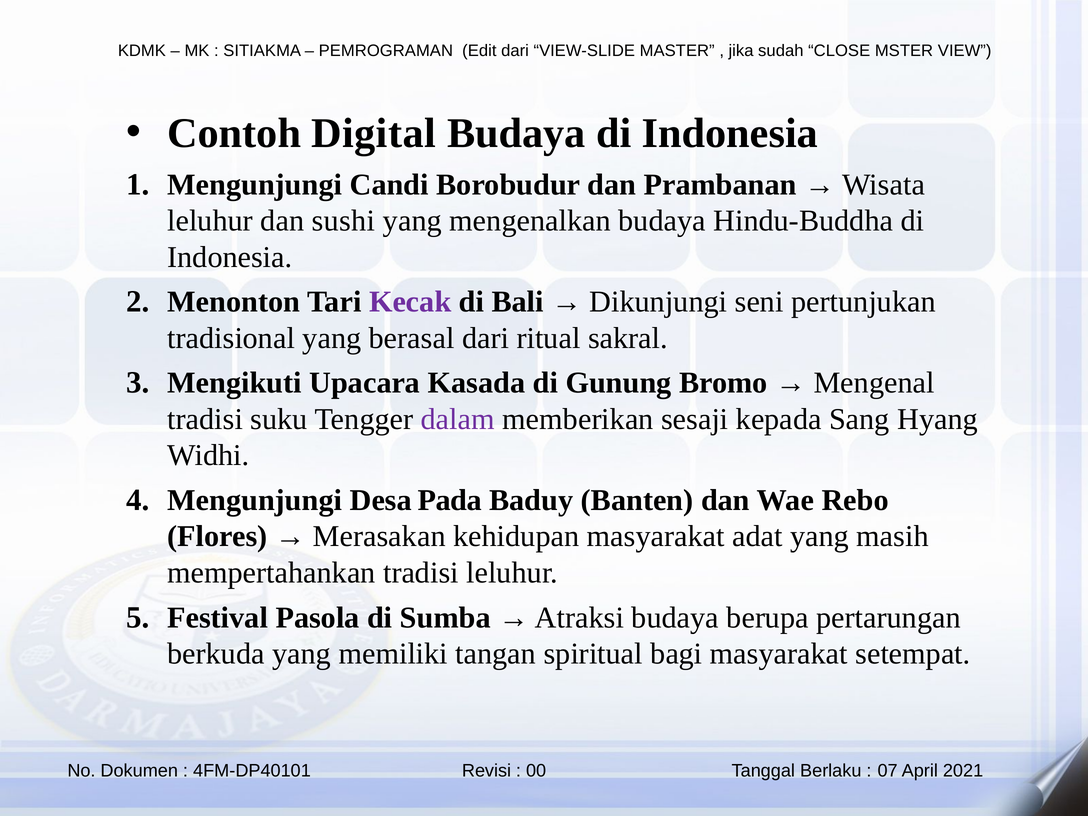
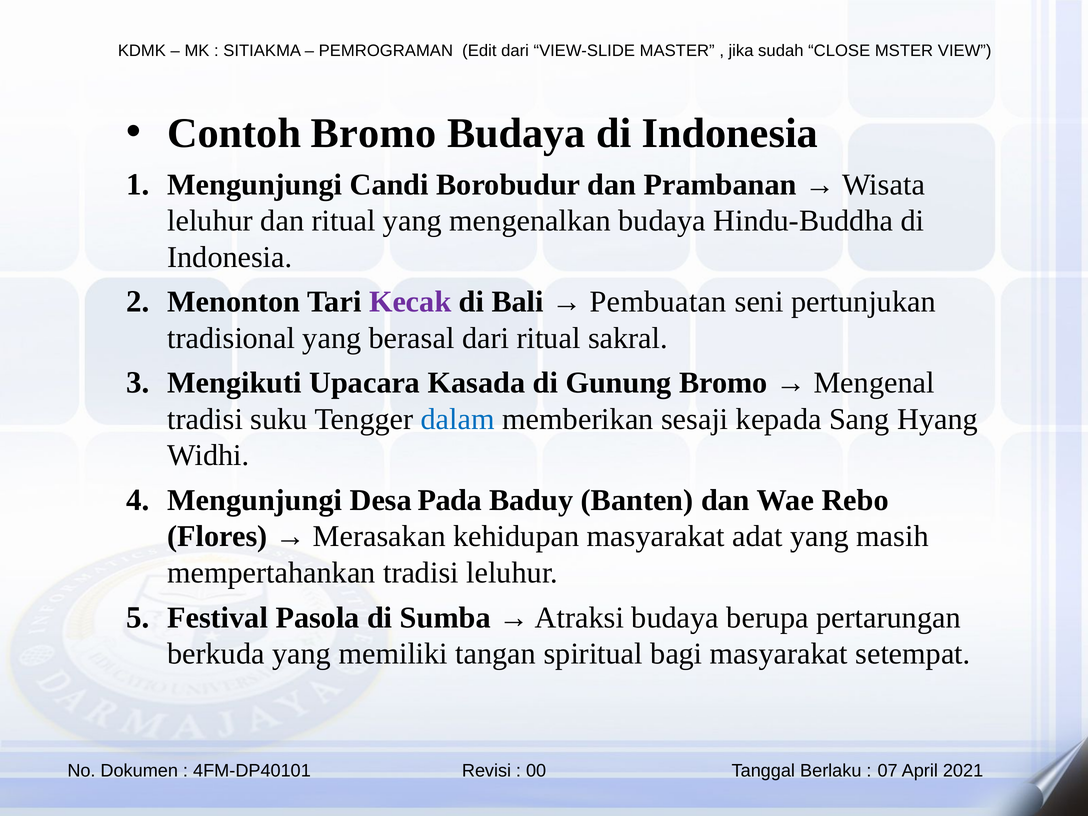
Contoh Digital: Digital -> Bromo
dan sushi: sushi -> ritual
Dikunjungi: Dikunjungi -> Pembuatan
dalam colour: purple -> blue
